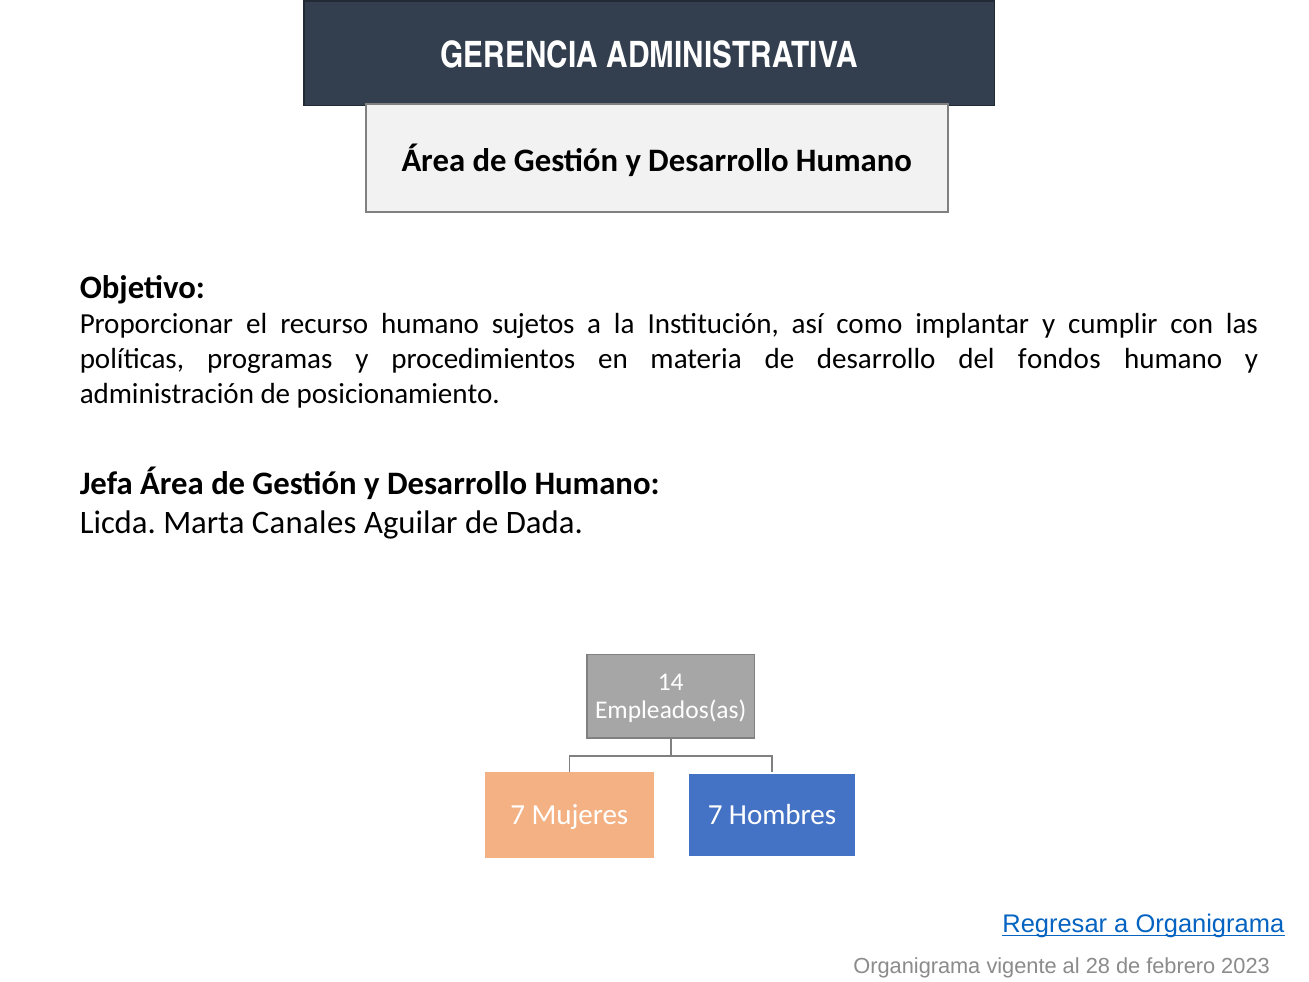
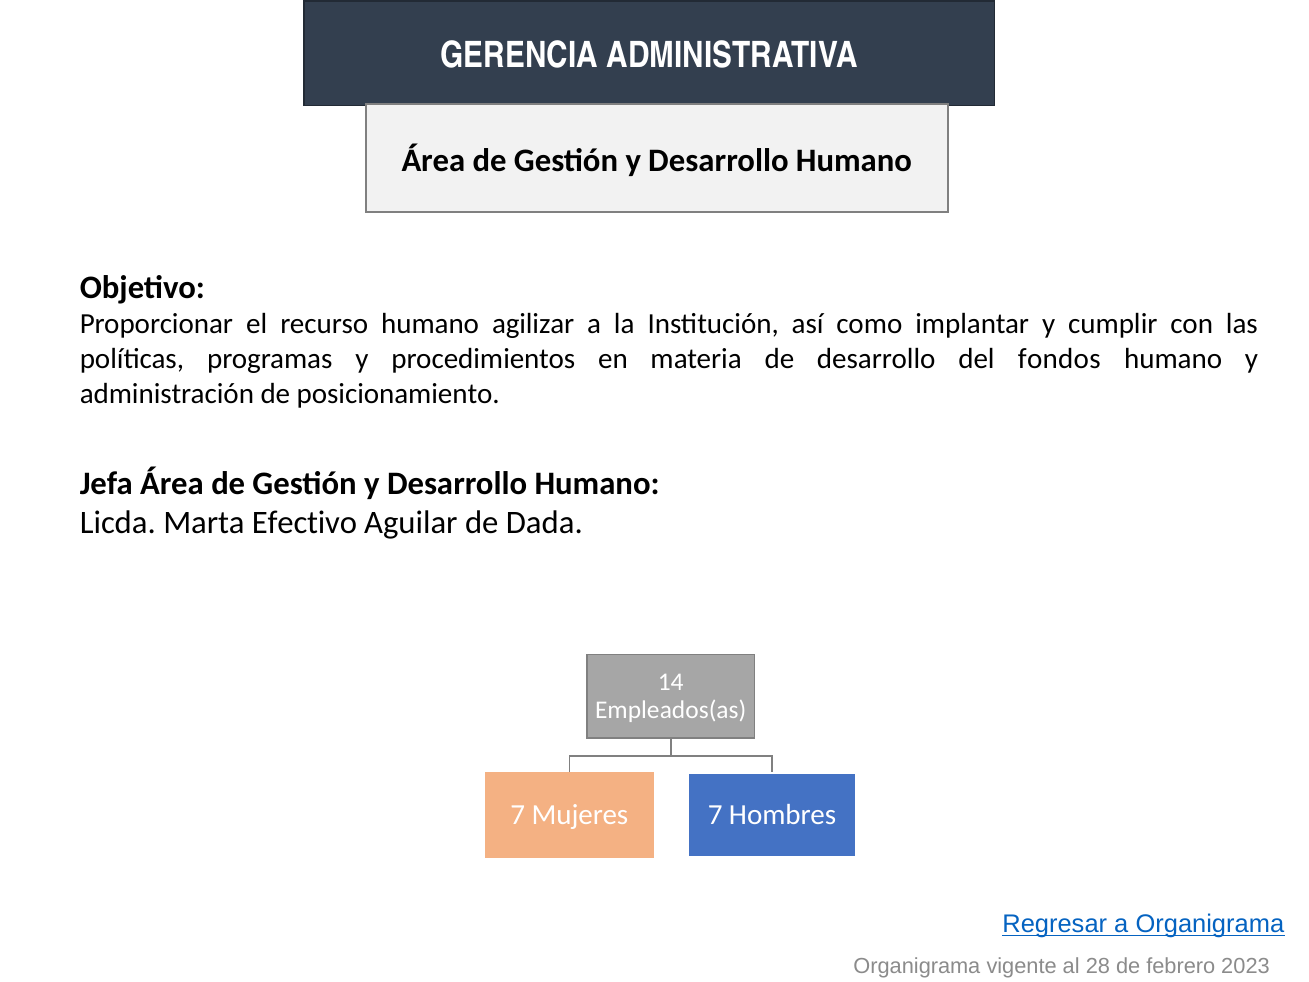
sujetos: sujetos -> agilizar
Canales: Canales -> Efectivo
